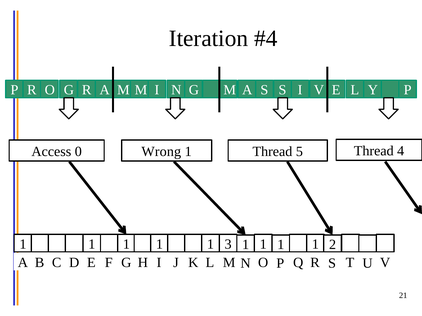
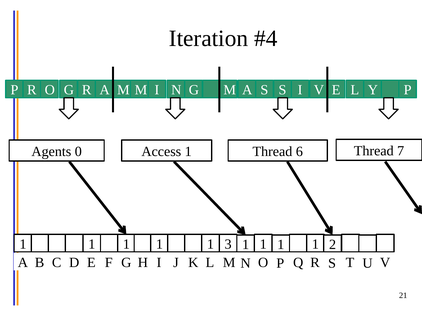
Access: Access -> Agents
Wrong: Wrong -> Access
5: 5 -> 6
4: 4 -> 7
